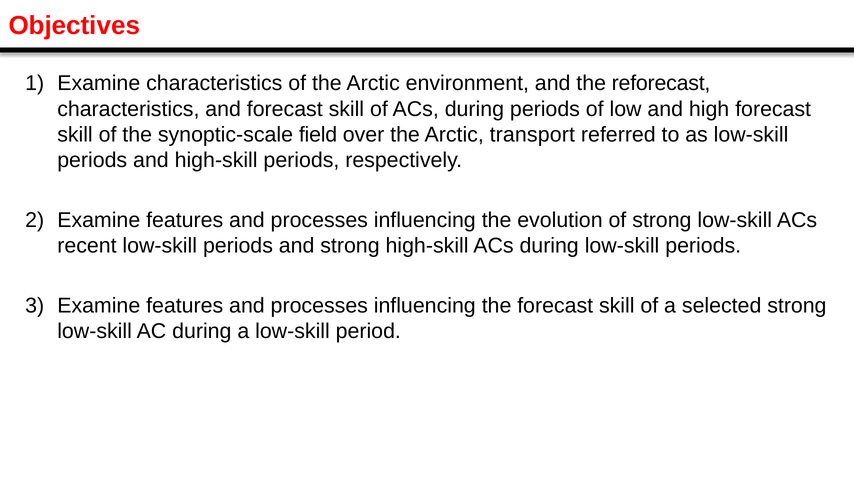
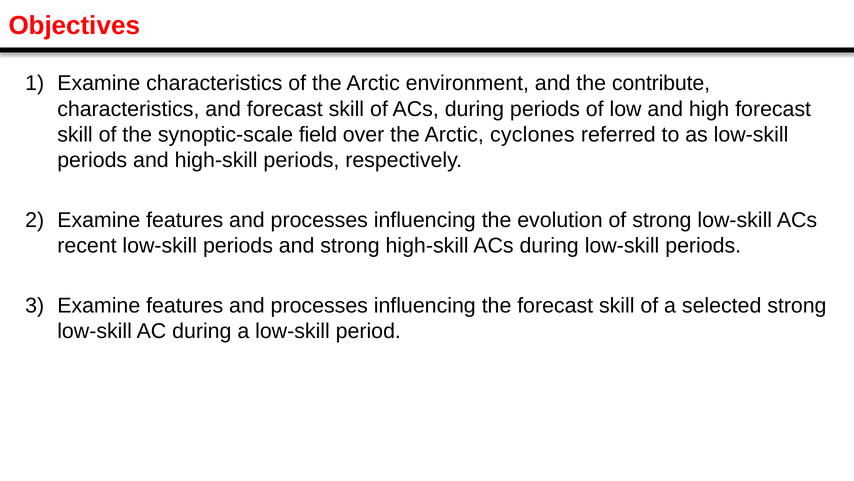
reforecast: reforecast -> contribute
transport: transport -> cyclones
